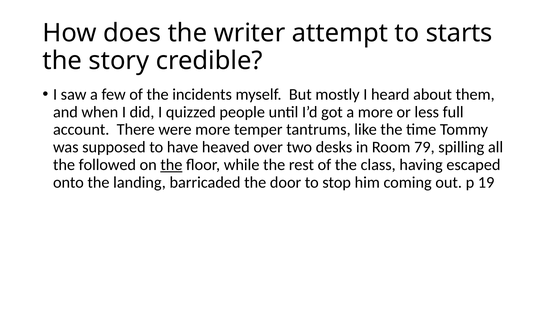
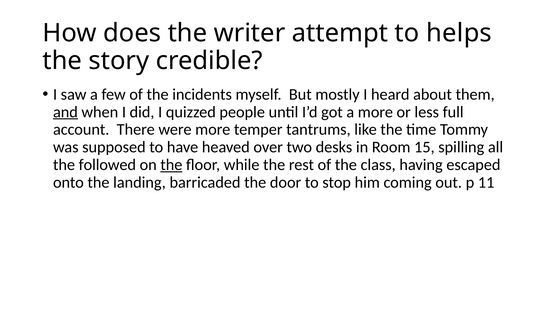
starts: starts -> helps
and underline: none -> present
79: 79 -> 15
19: 19 -> 11
